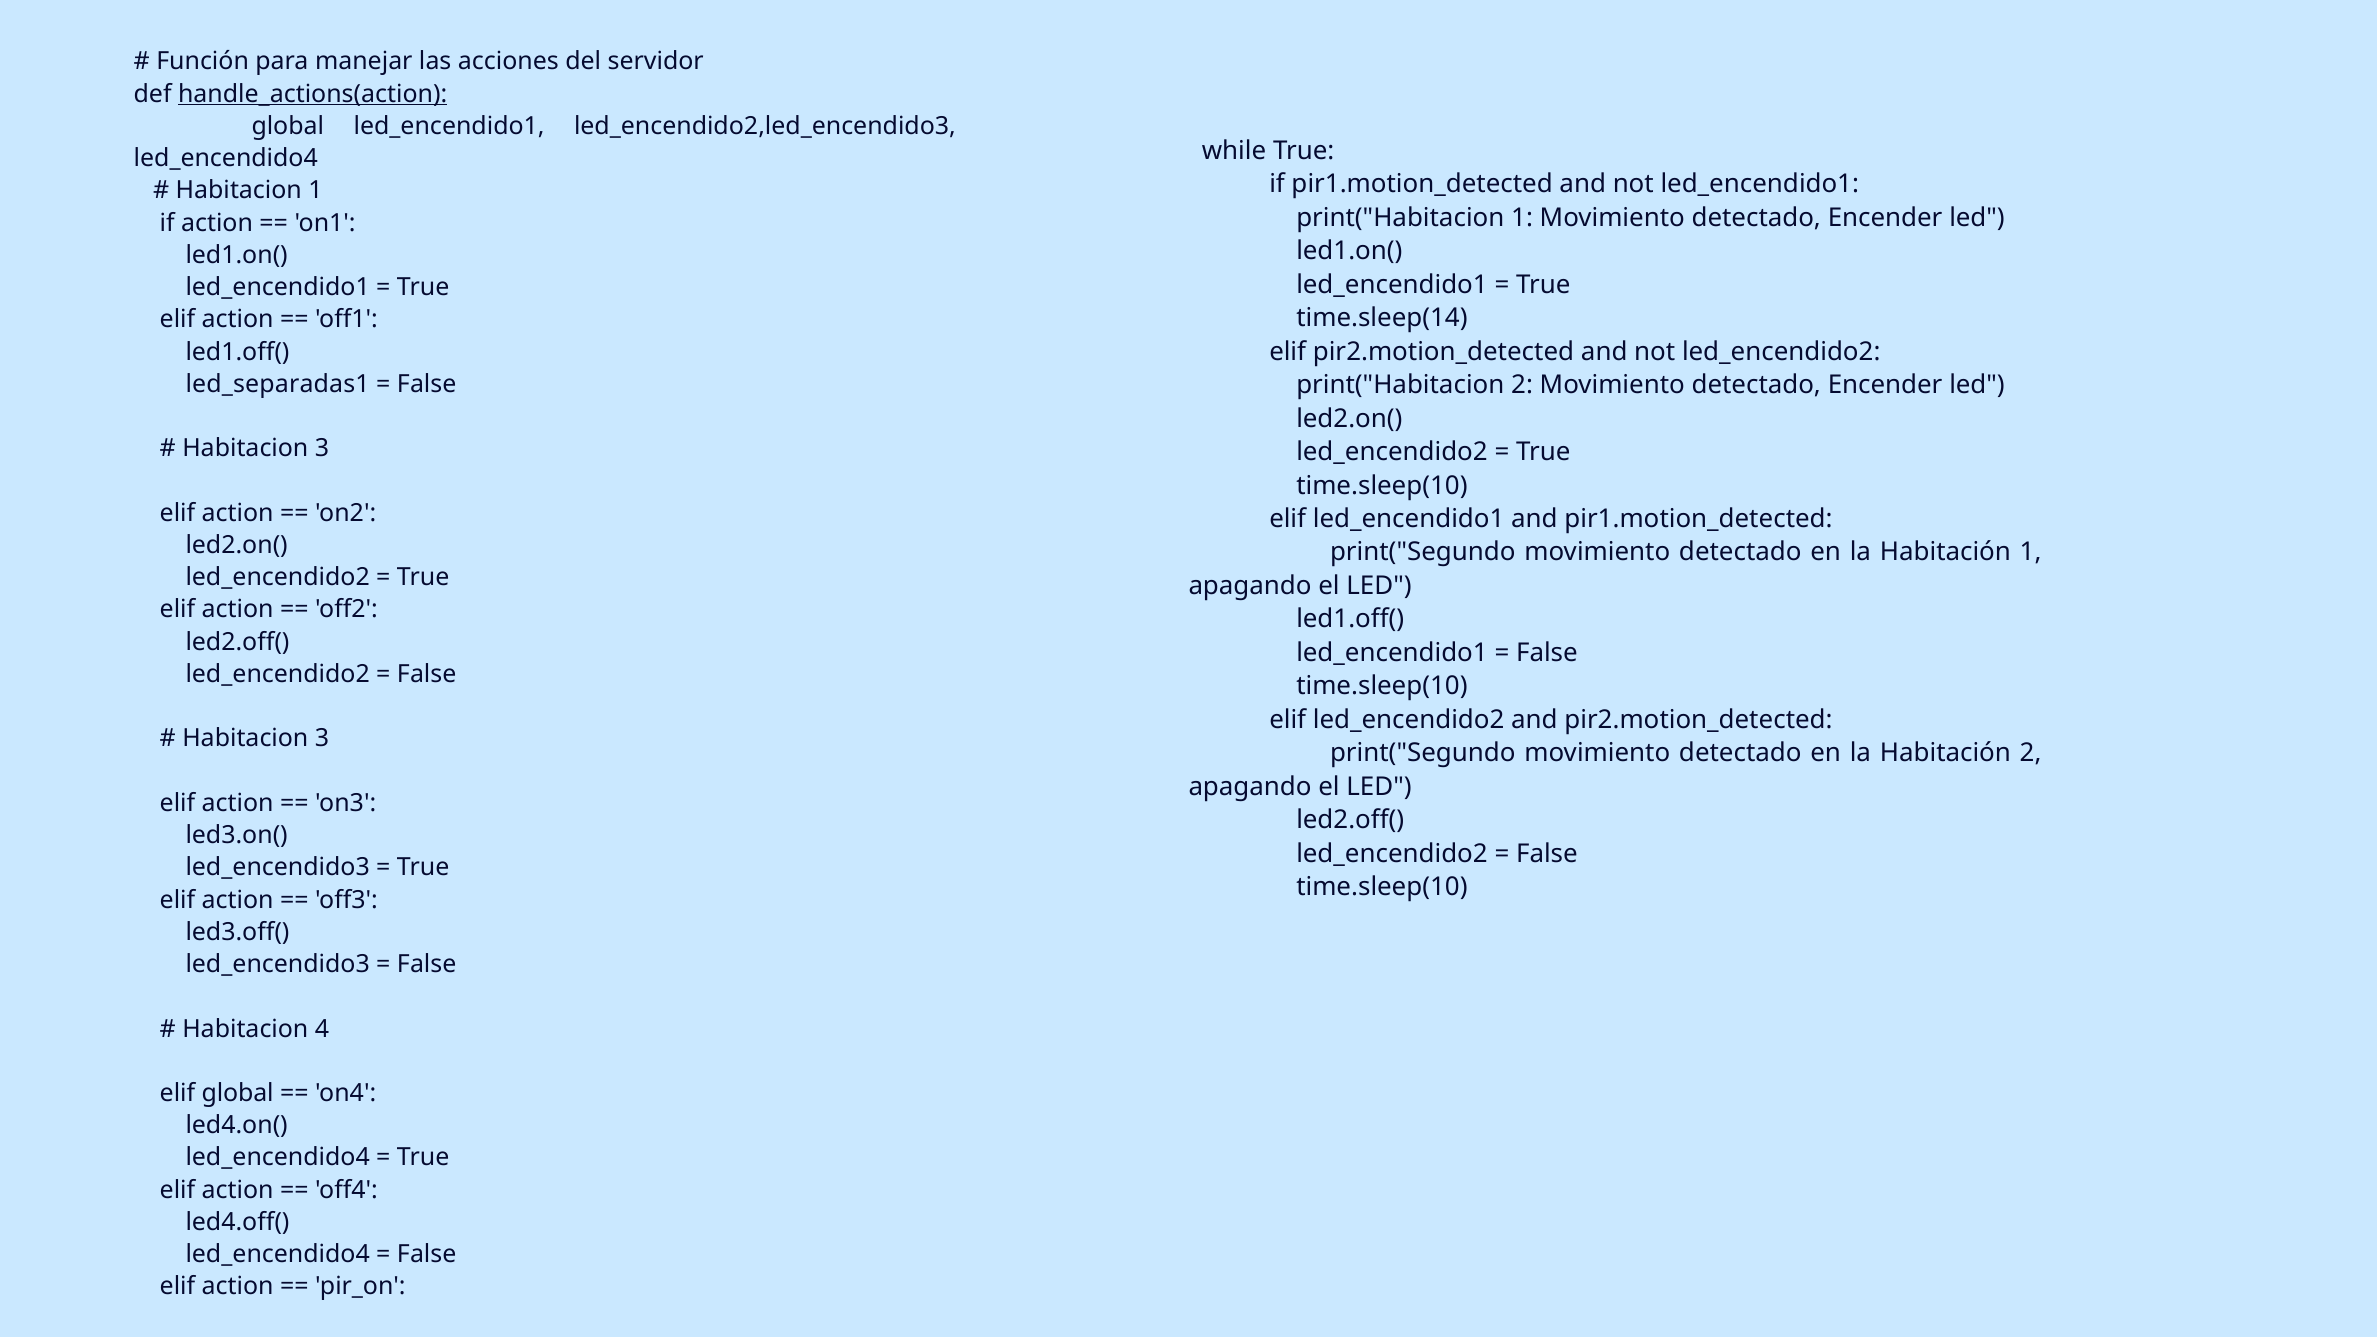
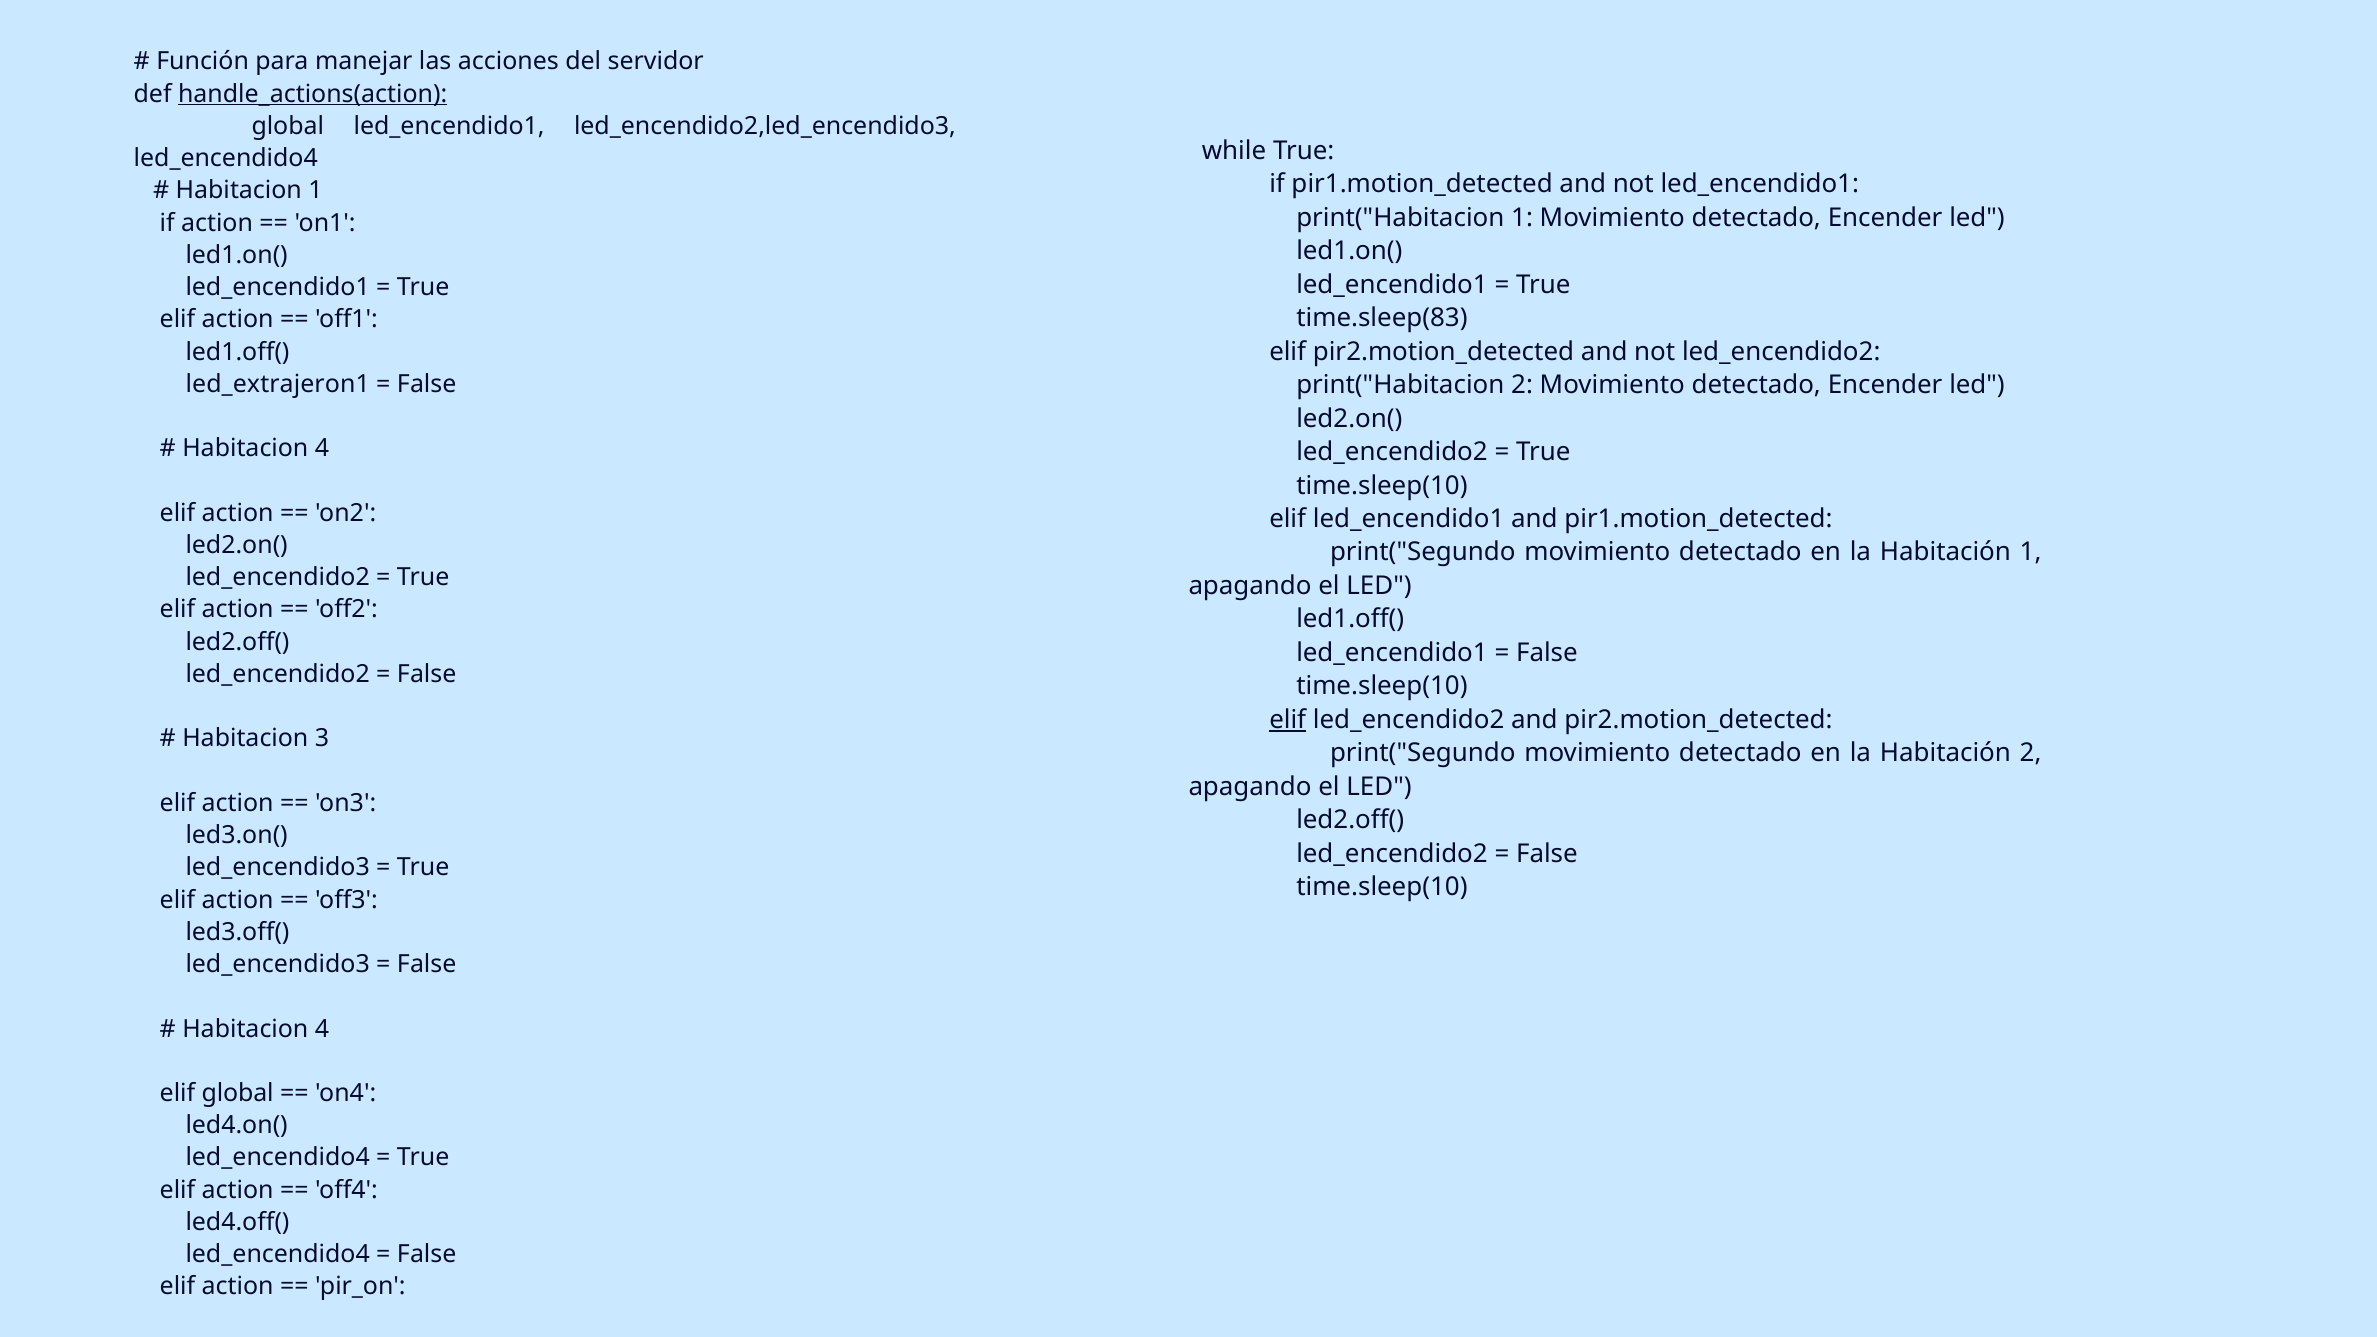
time.sleep(14: time.sleep(14 -> time.sleep(83
led_separadas1: led_separadas1 -> led_extrajeron1
3 at (322, 449): 3 -> 4
elif at (1288, 720) underline: none -> present
